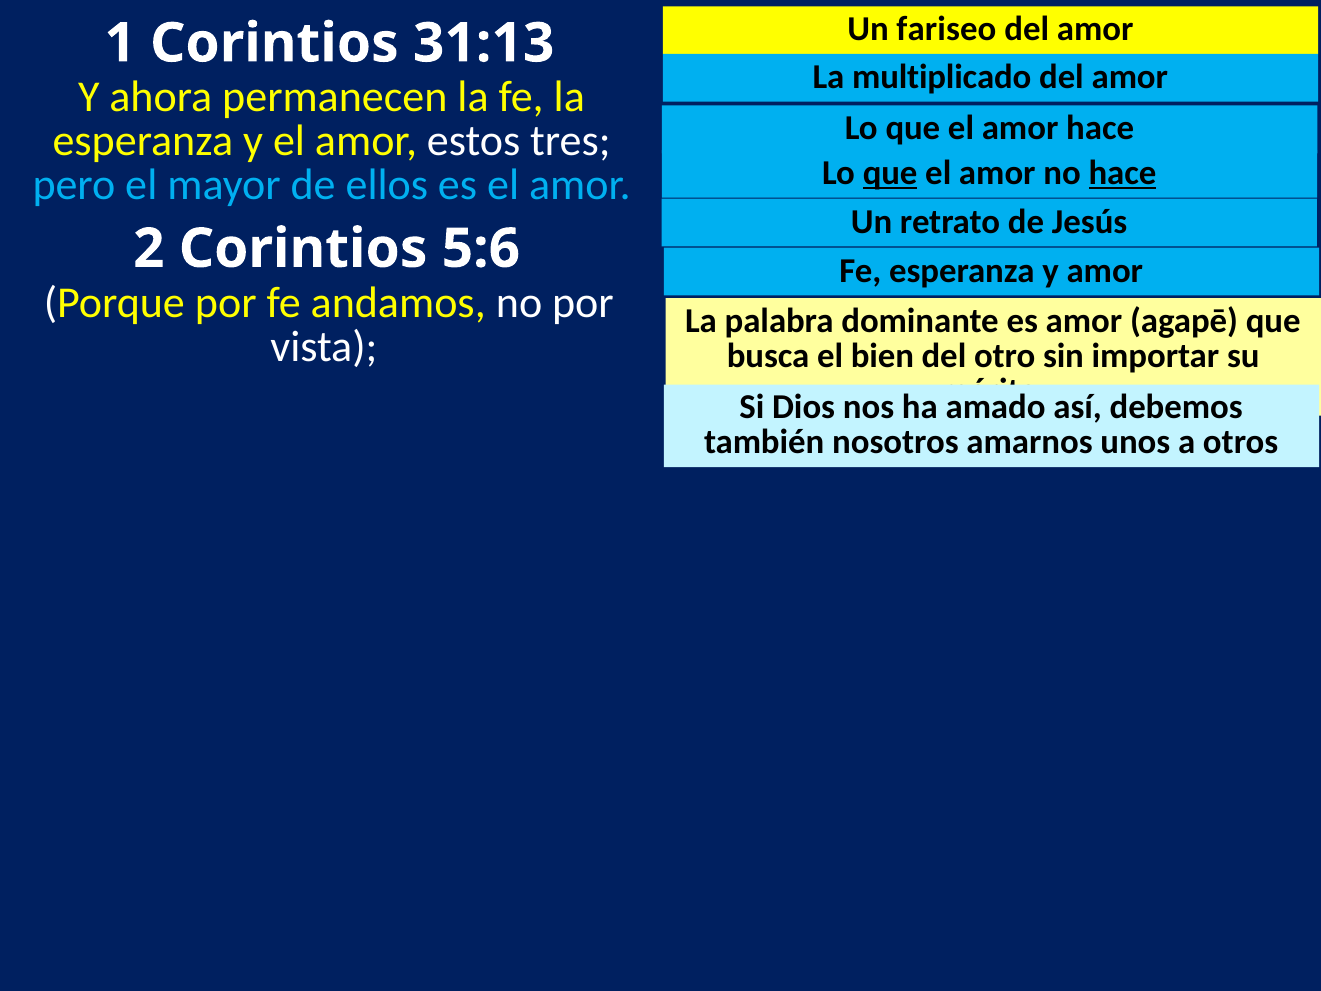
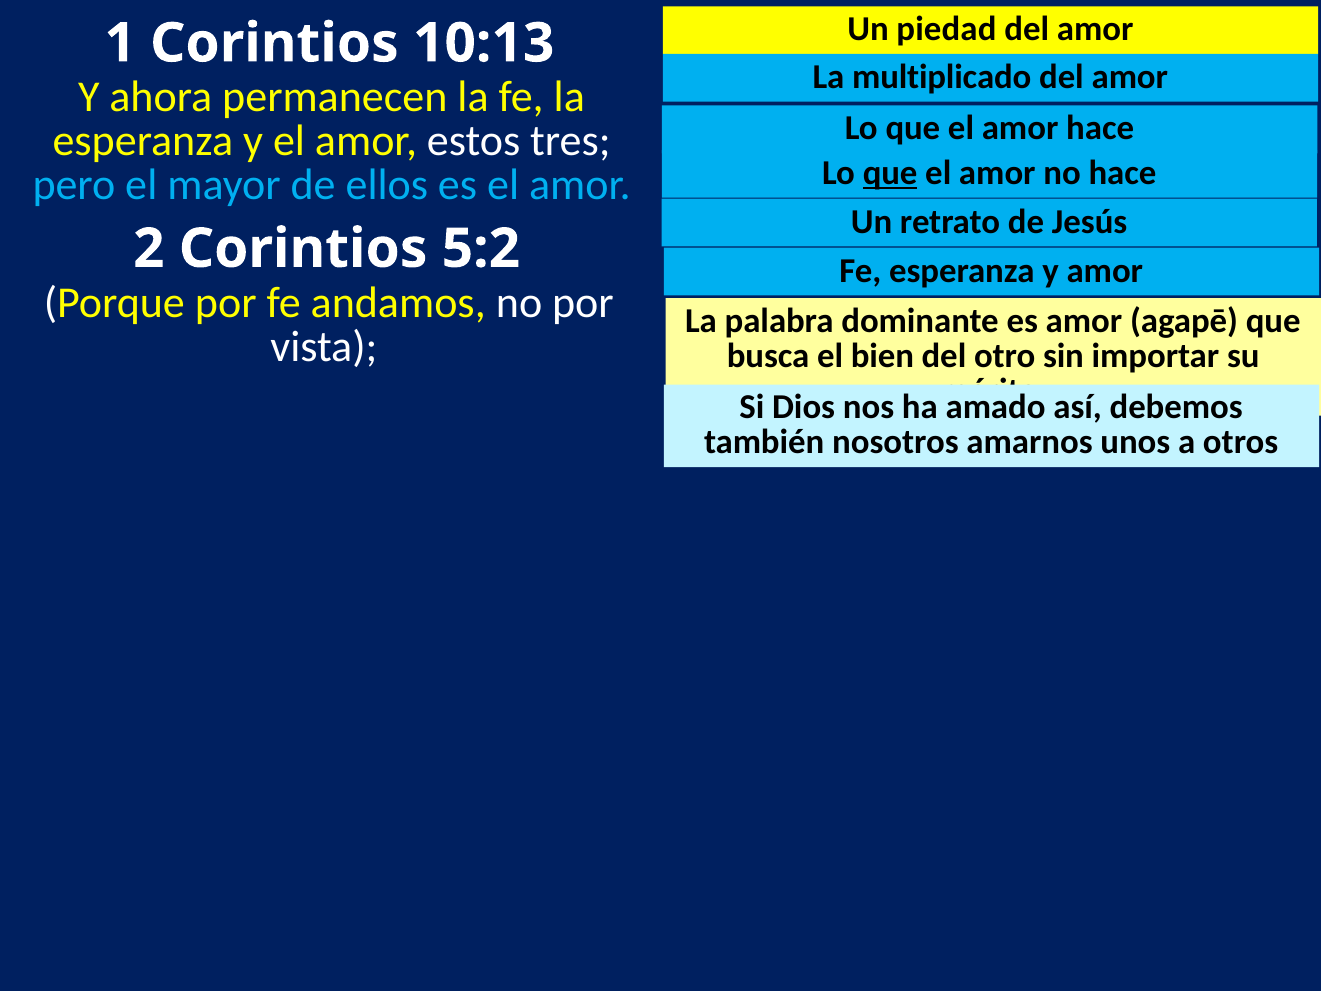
fariseo: fariseo -> piedad
31:13: 31:13 -> 10:13
hace at (1122, 173) underline: present -> none
5:6: 5:6 -> 5:2
